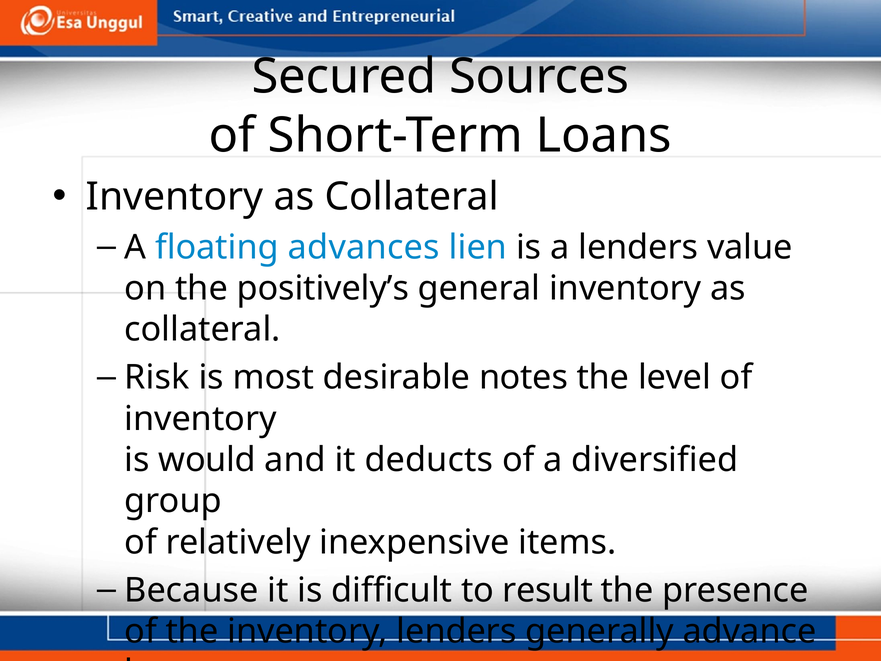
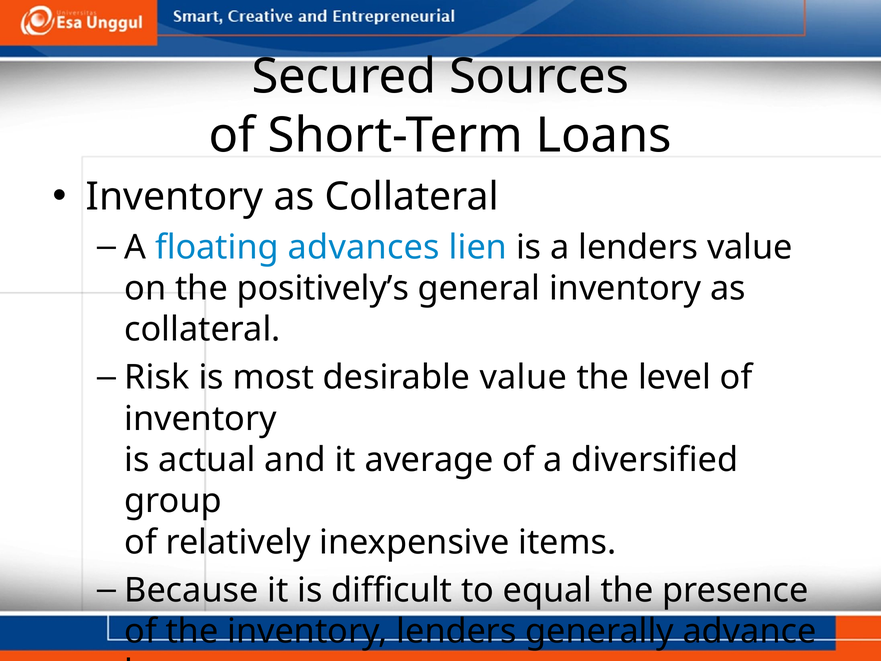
desirable notes: notes -> value
would: would -> actual
it deducts: deducts -> average
result: result -> equal
